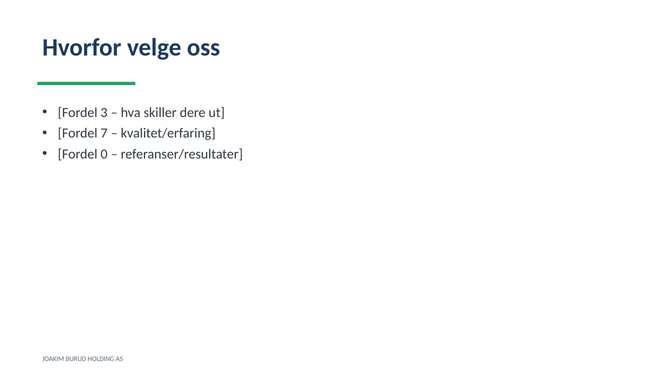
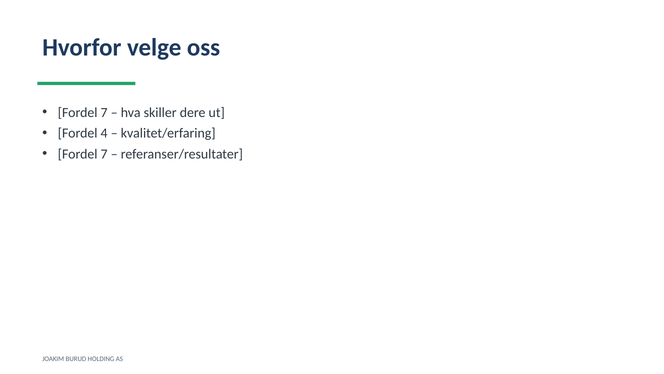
3 at (104, 112): 3 -> 7
7: 7 -> 4
0 at (104, 154): 0 -> 7
